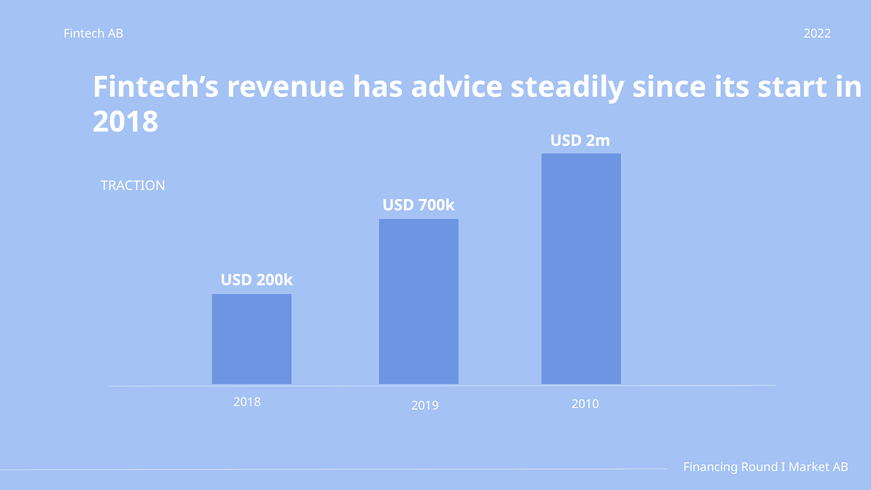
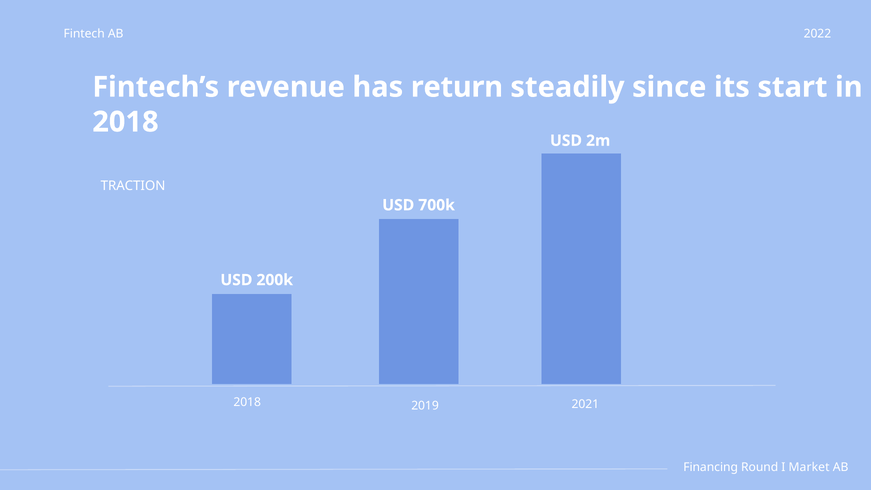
advice: advice -> return
2010: 2010 -> 2021
